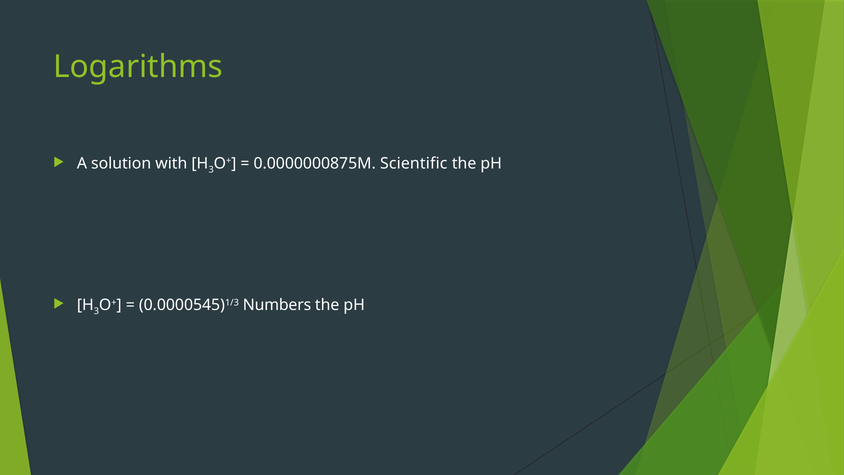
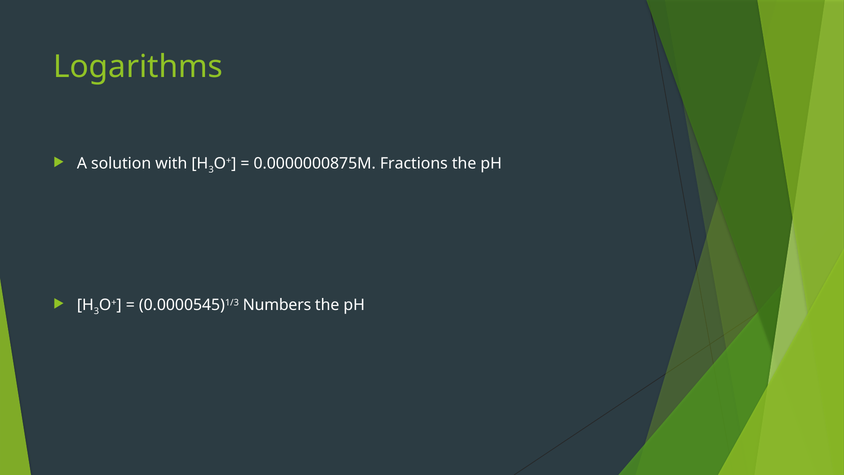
Scientific: Scientific -> Fractions
